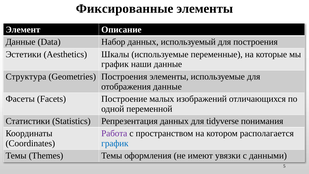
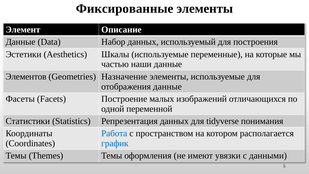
график at (115, 64): график -> частью
Структура: Структура -> Элементов
Geometries Построения: Построения -> Назначение
Работа colour: purple -> blue
